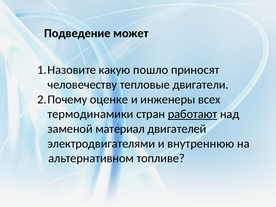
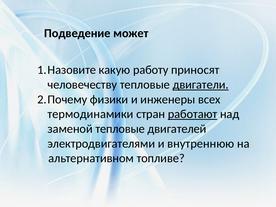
пошло: пошло -> работу
двигатели underline: none -> present
оценке: оценке -> физики
заменой материал: материал -> тепловые
